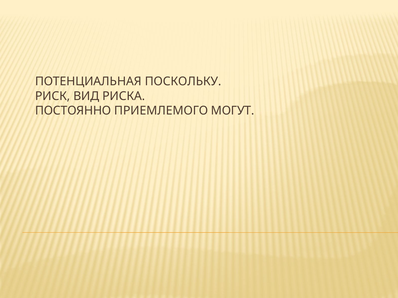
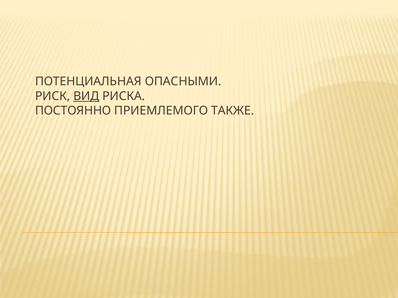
ПОСКОЛЬКУ: ПОСКОЛЬКУ -> ОПАСНЫМИ
ВИД underline: none -> present
МОГУТ: МОГУТ -> ТАКЖЕ
